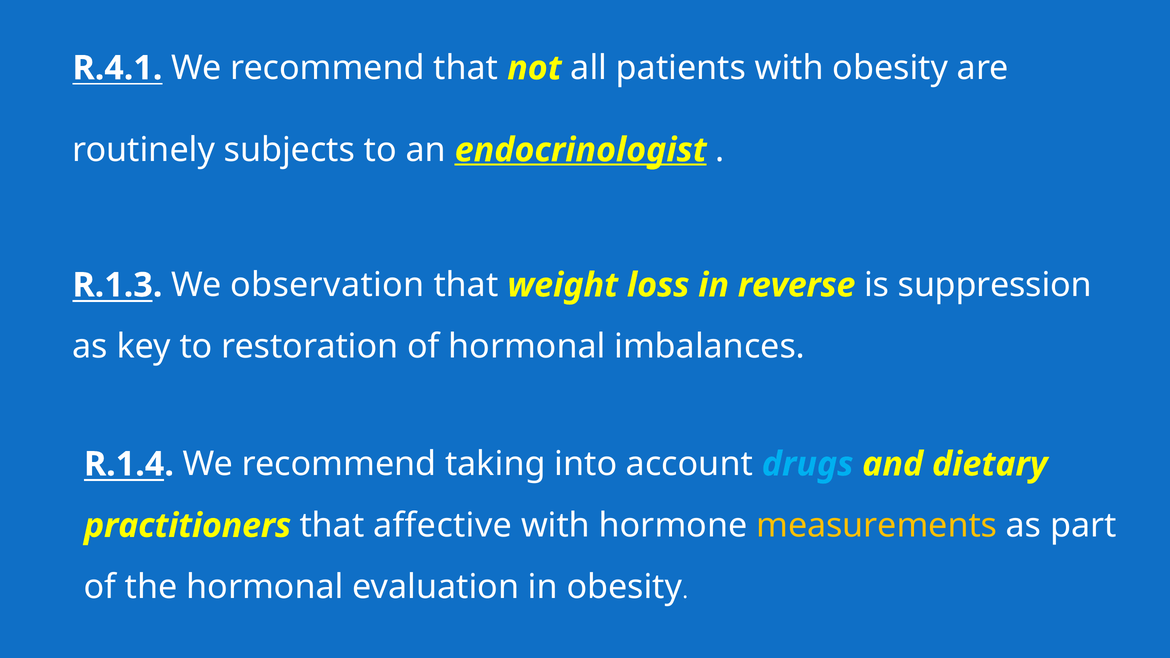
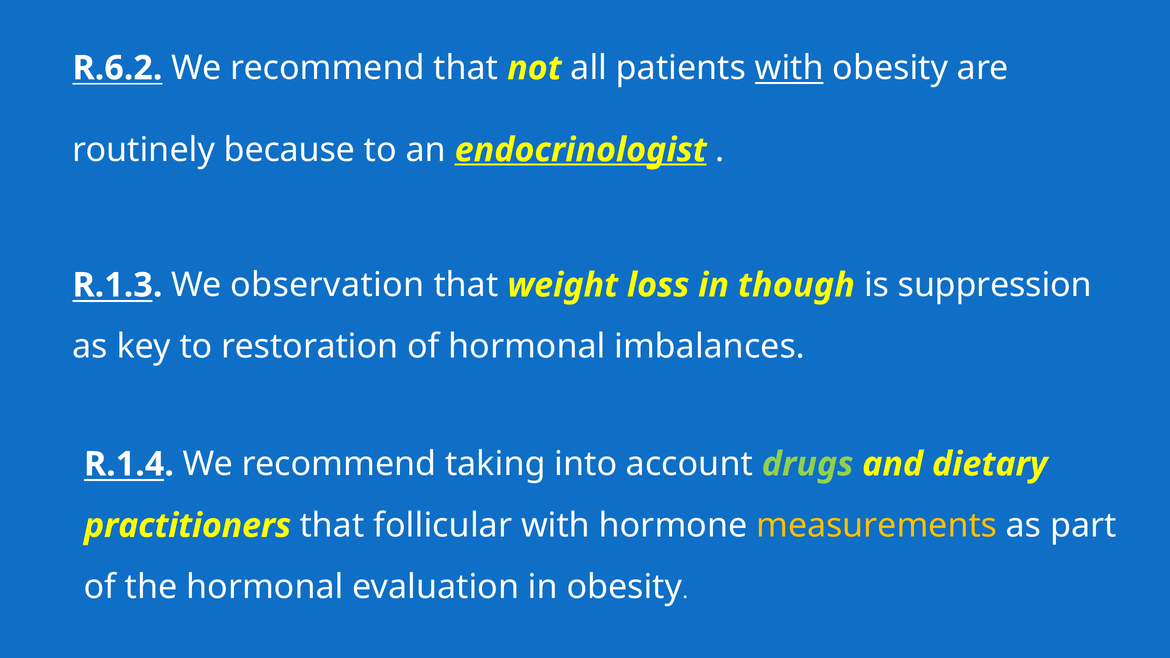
R.4.1: R.4.1 -> R.6.2
with at (789, 68) underline: none -> present
subjects: subjects -> because
reverse: reverse -> though
drugs colour: light blue -> light green
affective: affective -> follicular
